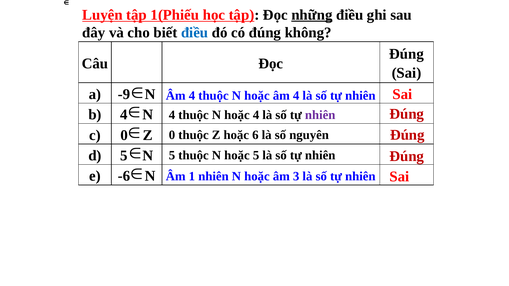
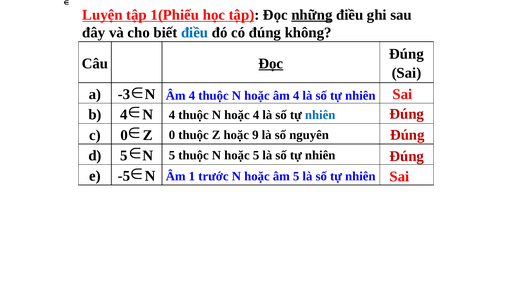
Đọc at (271, 64) underline: none -> present
-9: -9 -> -3
nhiên at (320, 115) colour: purple -> blue
6: 6 -> 9
-6: -6 -> -5
1 nhiên: nhiên -> trước
âm 3: 3 -> 5
